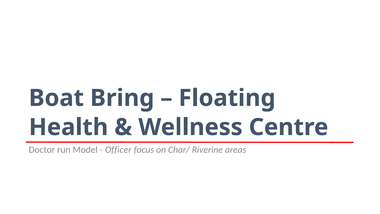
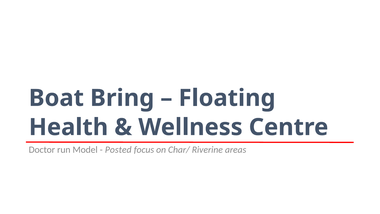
Officer: Officer -> Posted
